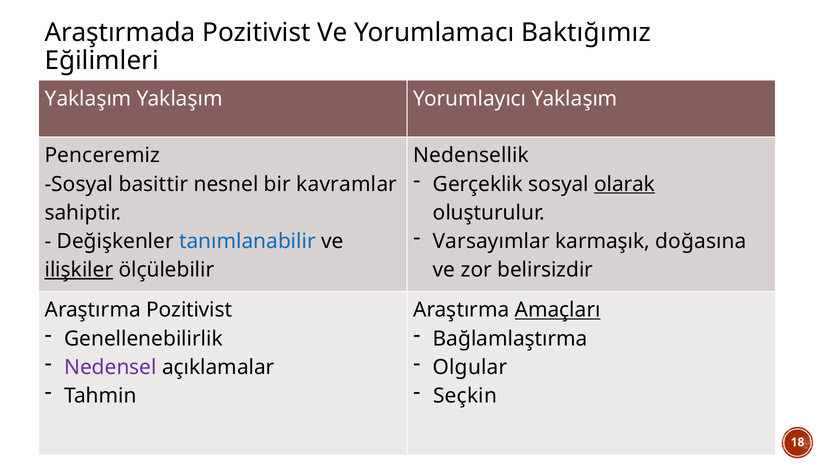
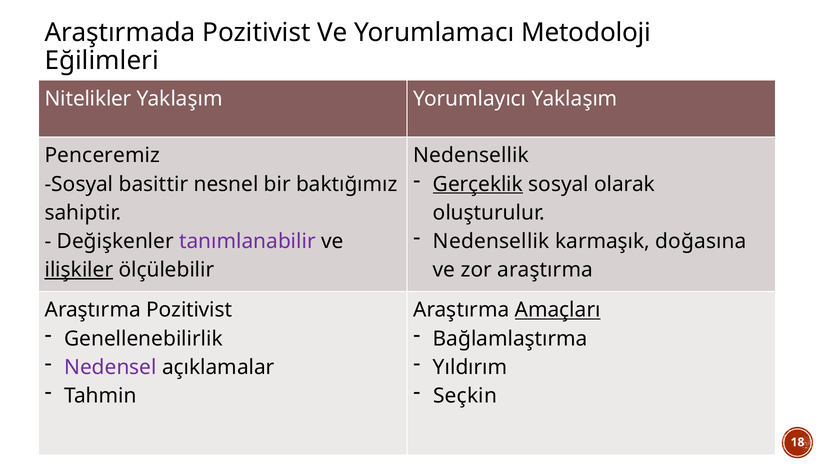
Baktığımız: Baktığımız -> Metodoloji
Yaklaşım at (88, 99): Yaklaşım -> Nitelikler
Gerçeklik underline: none -> present
olarak underline: present -> none
kavramlar: kavramlar -> baktığımız
Varsayımlar at (491, 241): Varsayımlar -> Nedensellik
tanımlanabilir colour: blue -> purple
zor belirsizdir: belirsizdir -> araştırma
Olgular: Olgular -> Yıldırım
